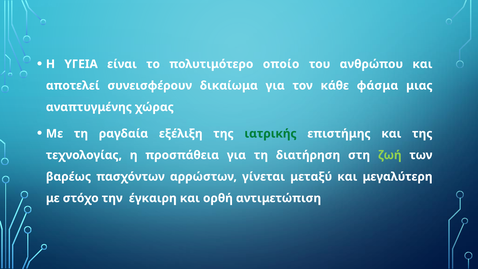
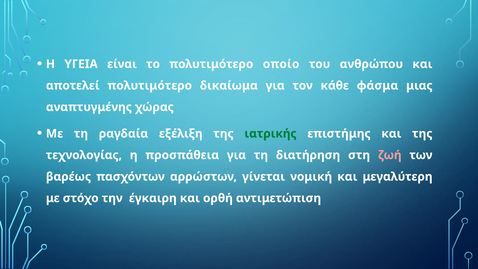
αποτελεί συνεισφέρουν: συνεισφέρουν -> πολυτιμότερο
ζωή colour: light green -> pink
μεταξύ: μεταξύ -> νομική
